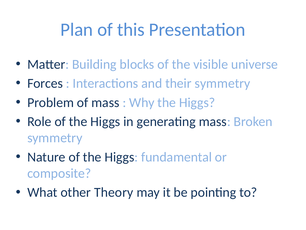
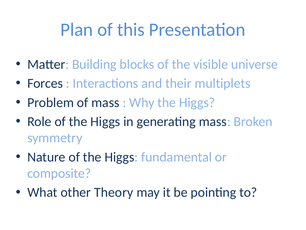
their symmetry: symmetry -> multiplets
